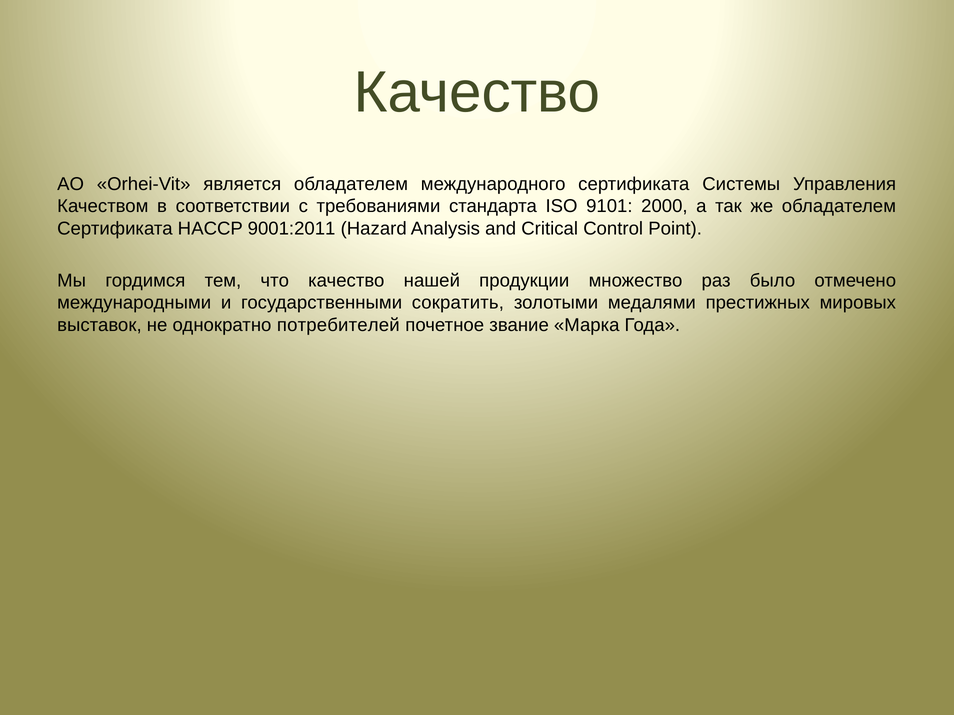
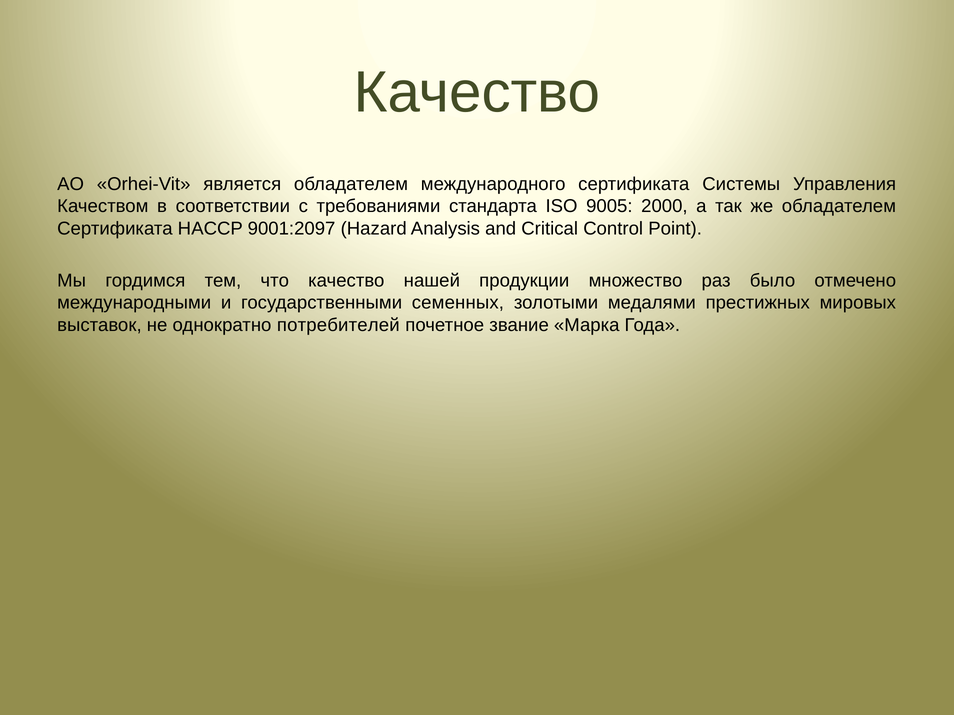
9101: 9101 -> 9005
9001:2011: 9001:2011 -> 9001:2097
сократить: сократить -> семенных
